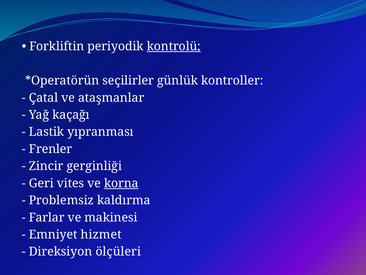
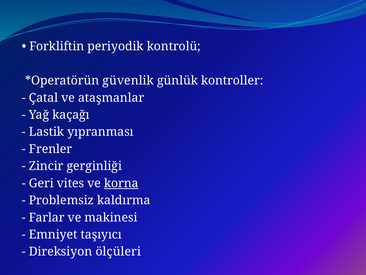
kontrolü underline: present -> none
seçilirler: seçilirler -> güvenlik
hizmet: hizmet -> taşıyıcı
